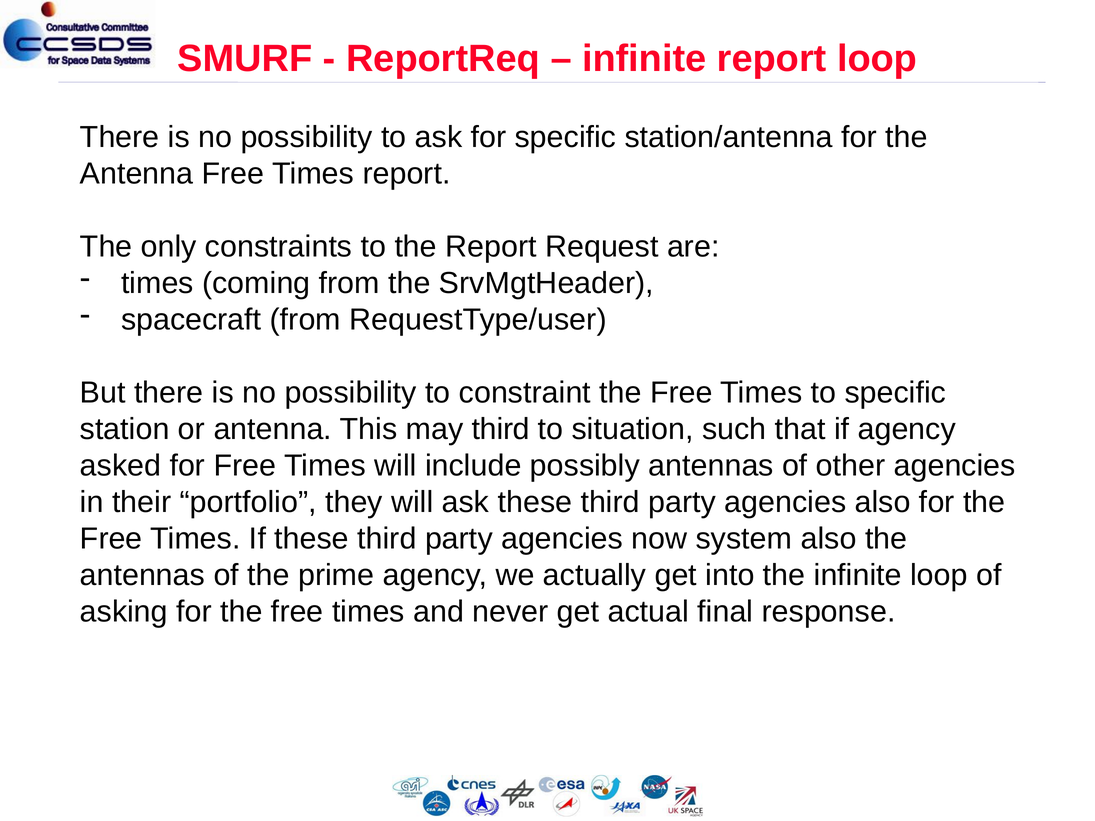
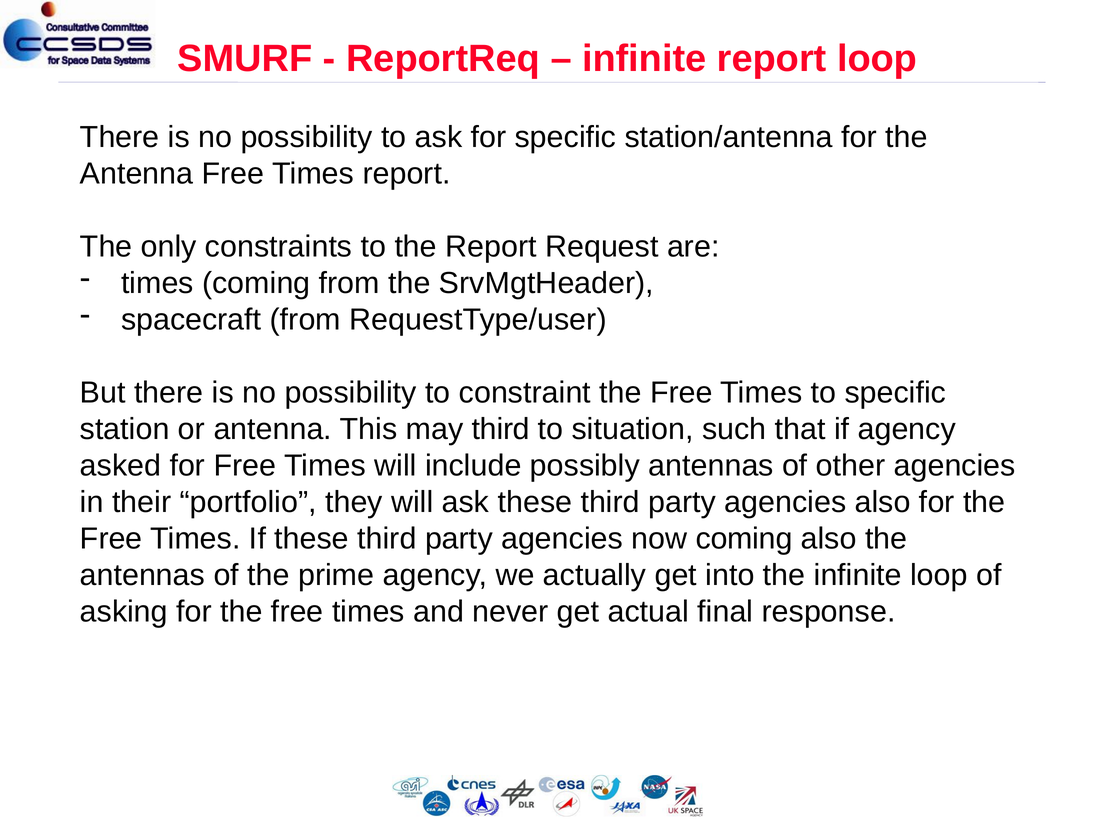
now system: system -> coming
